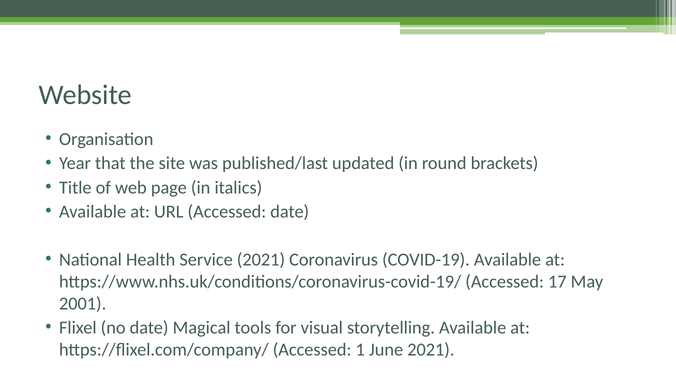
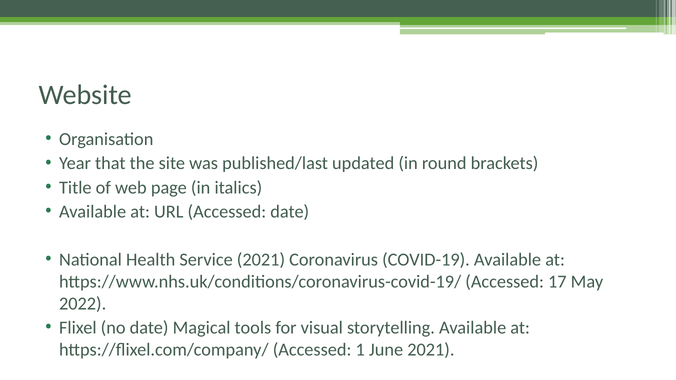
2001: 2001 -> 2022
